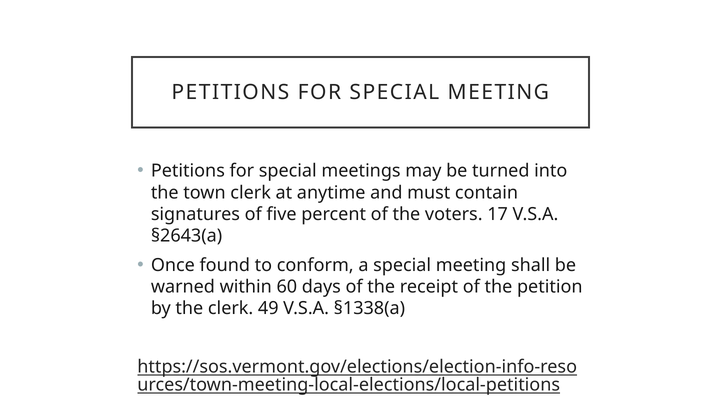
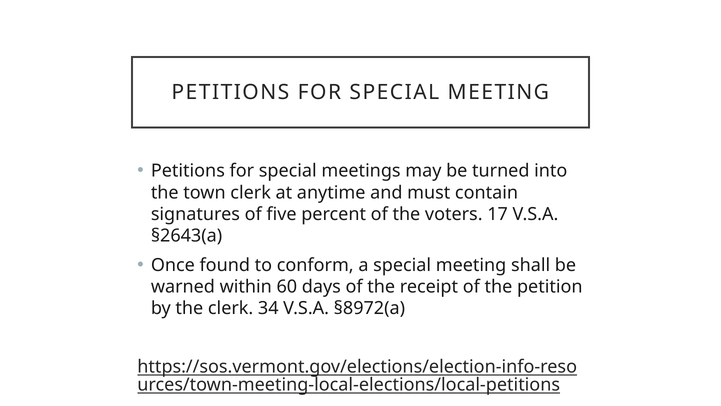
49: 49 -> 34
§1338(a: §1338(a -> §8972(a
